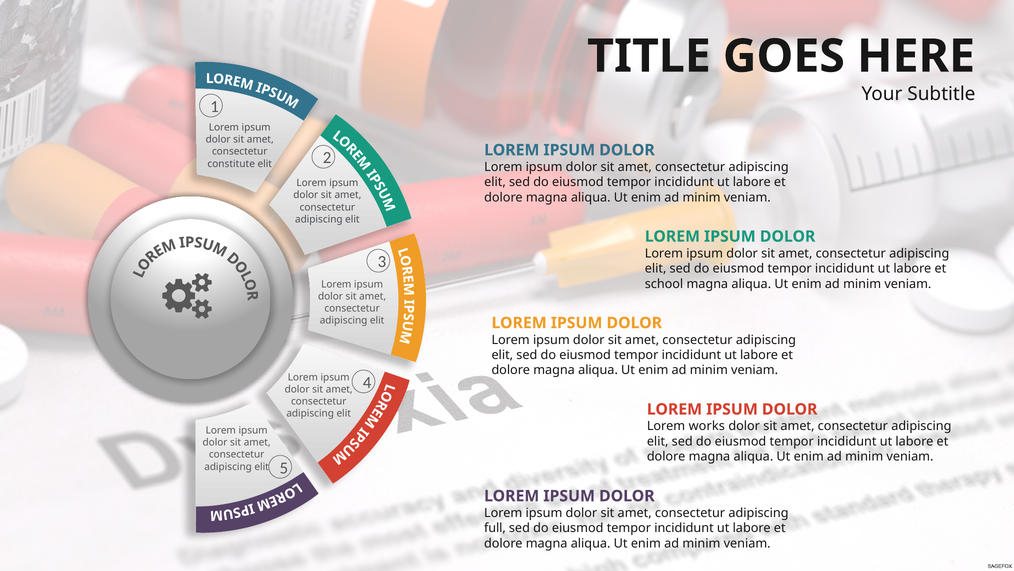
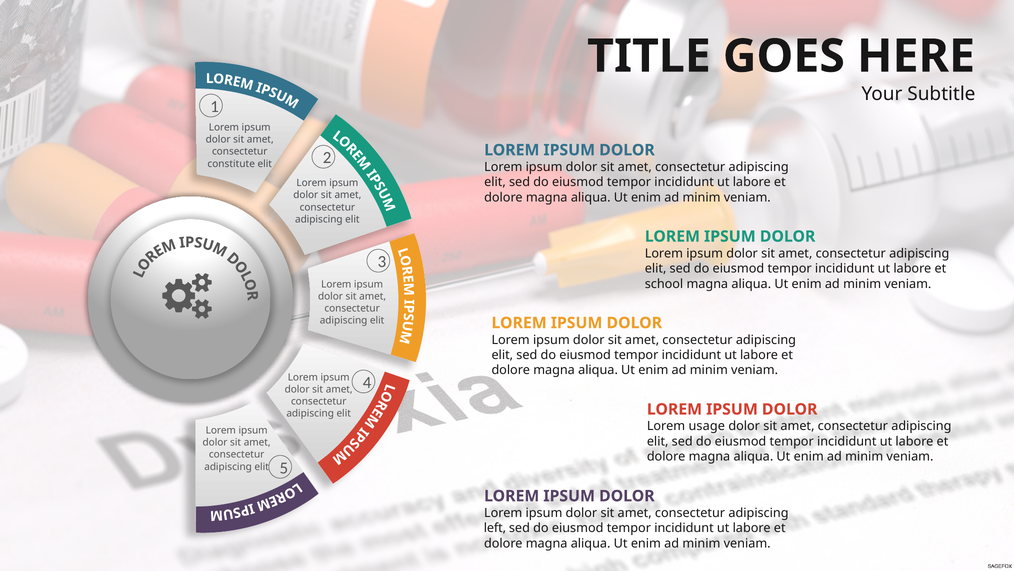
works: works -> usage
full: full -> left
